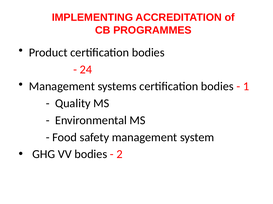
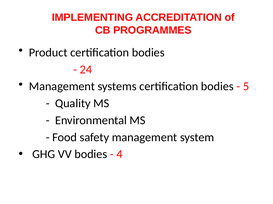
1: 1 -> 5
2: 2 -> 4
